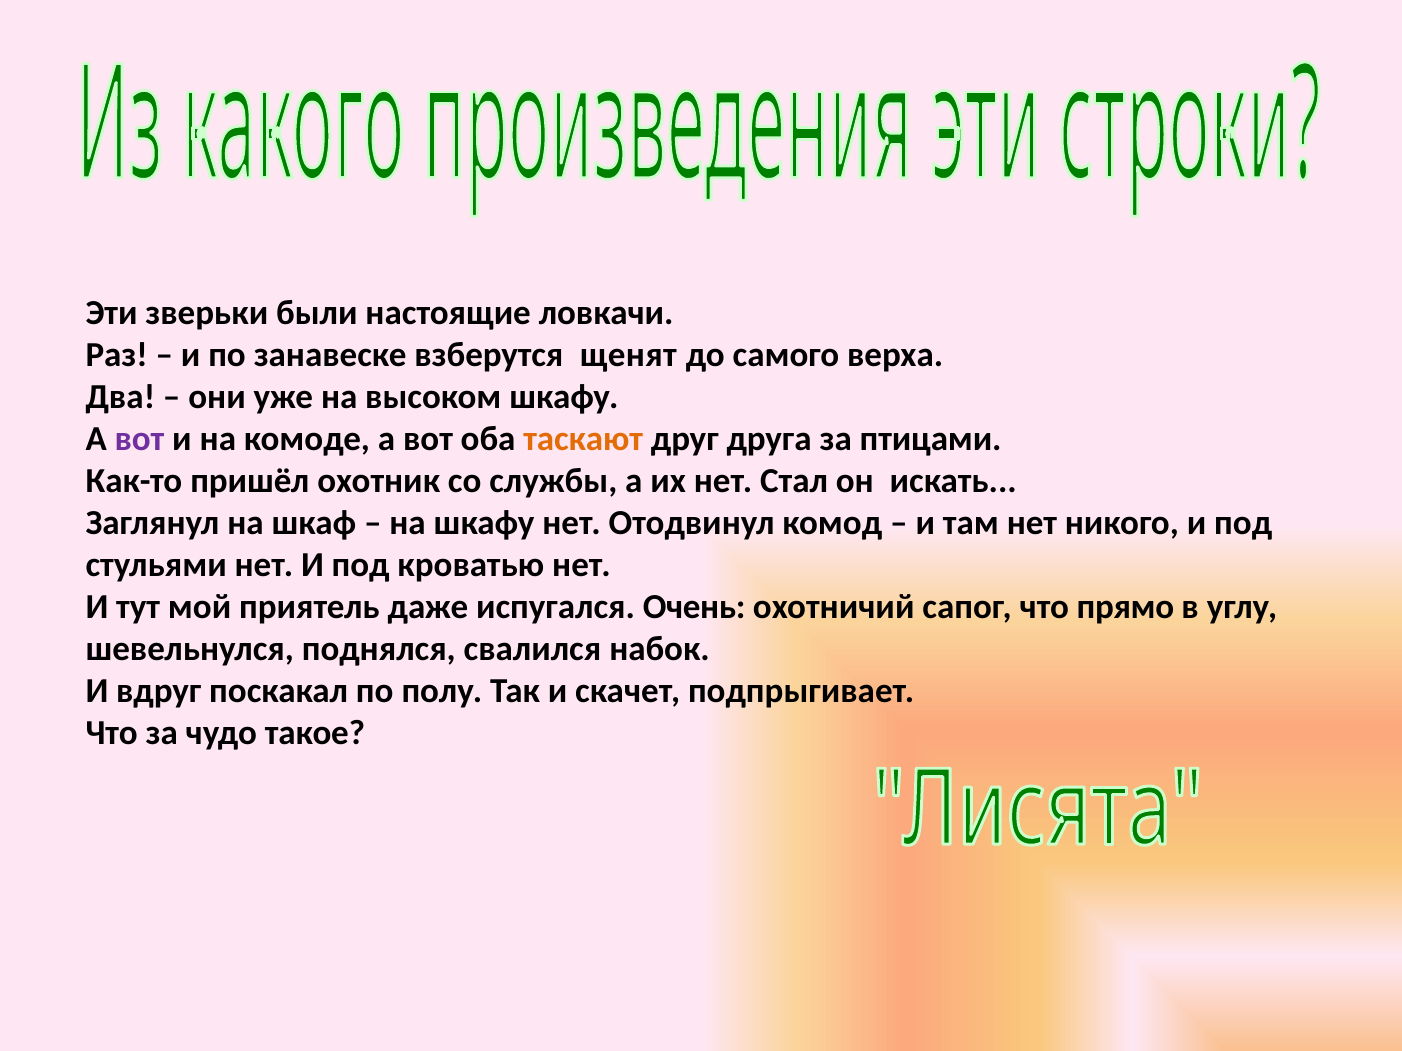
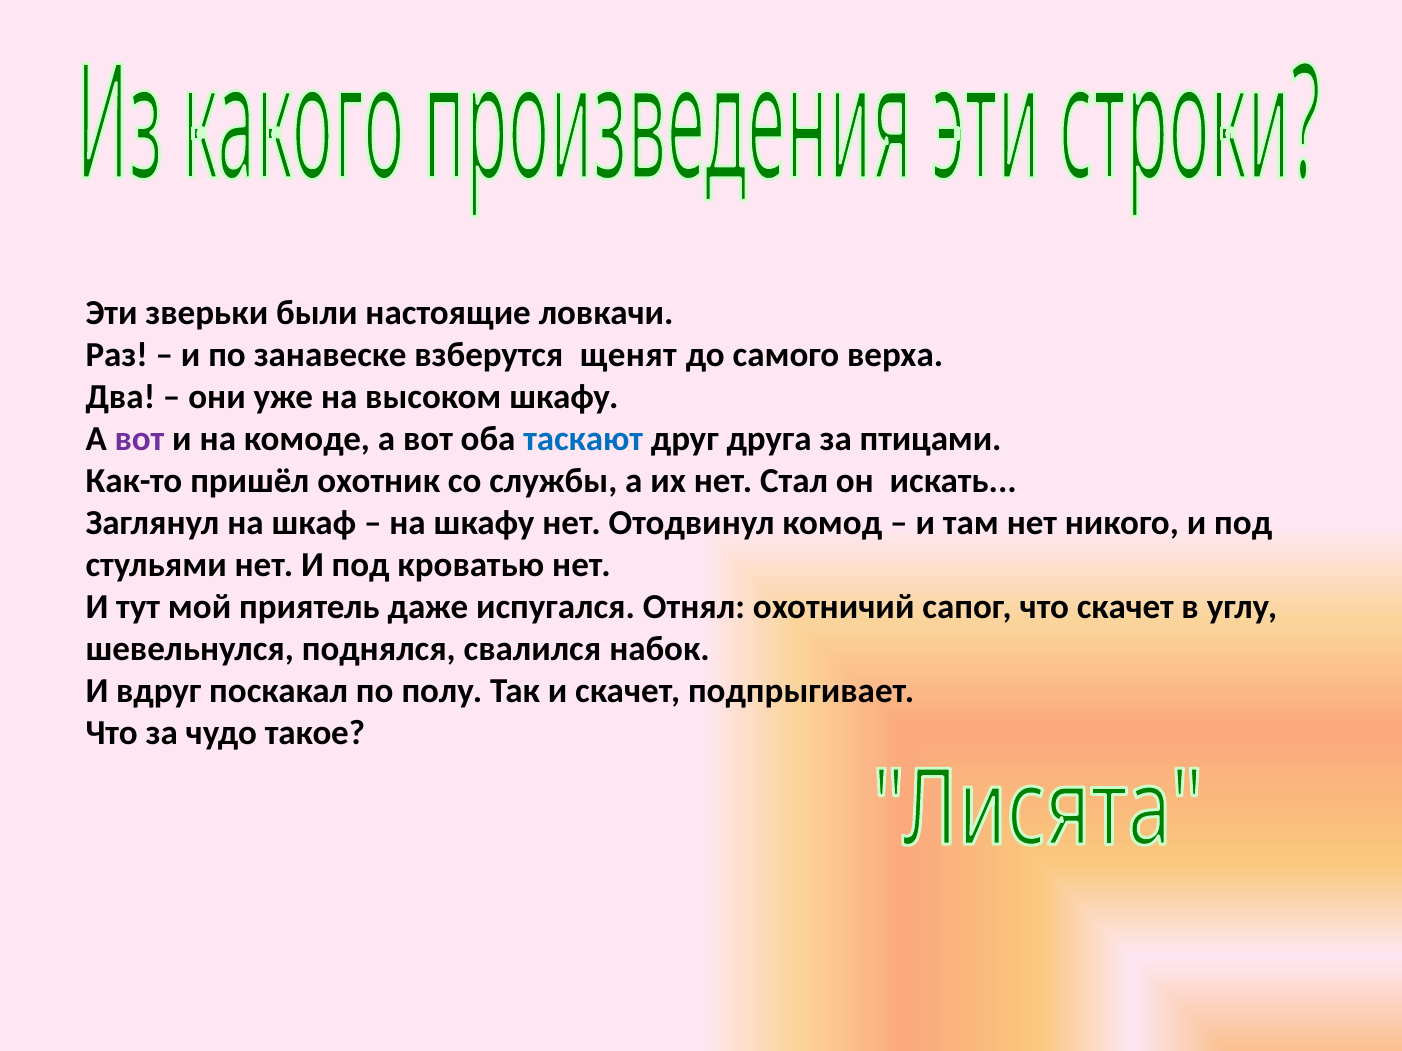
таскают colour: orange -> blue
Очень: Очень -> Отнял
что прямо: прямо -> скачет
